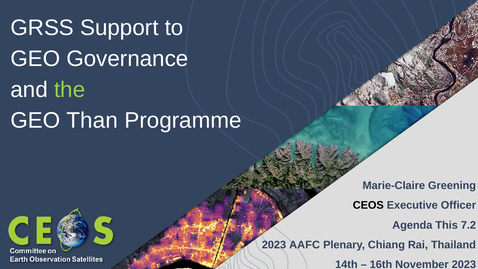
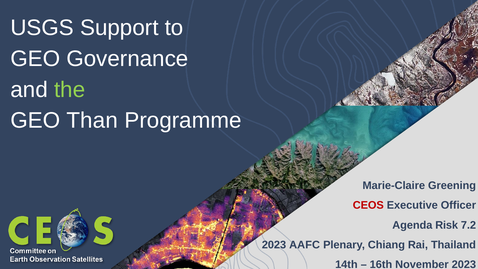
GRSS: GRSS -> USGS
CEOS colour: black -> red
This: This -> Risk
